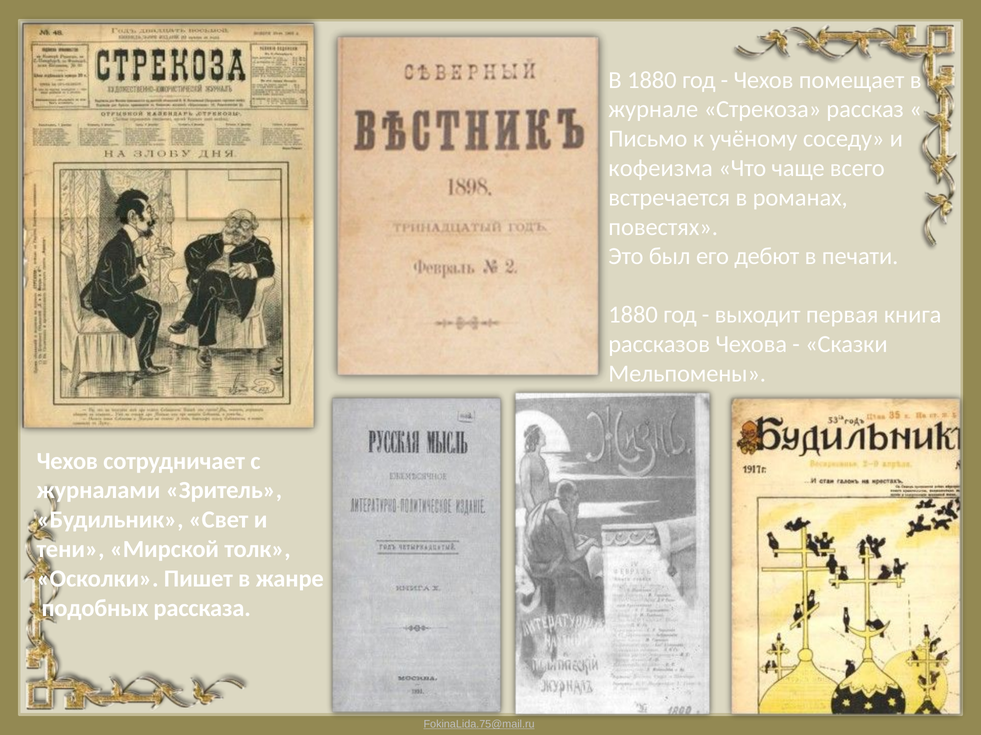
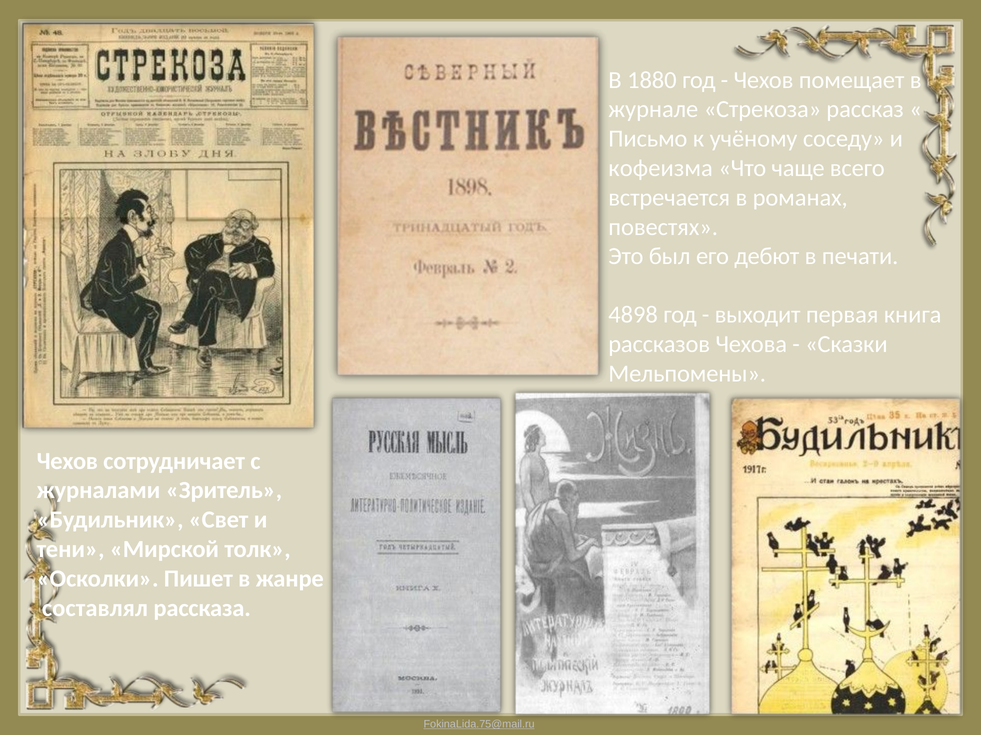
1880 at (633, 315): 1880 -> 4898
подобных: подобных -> составлял
